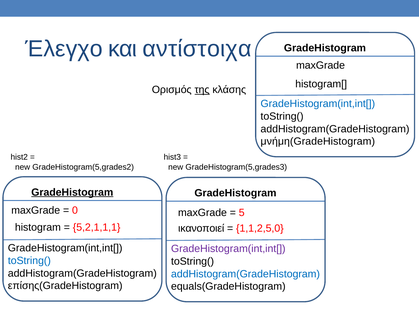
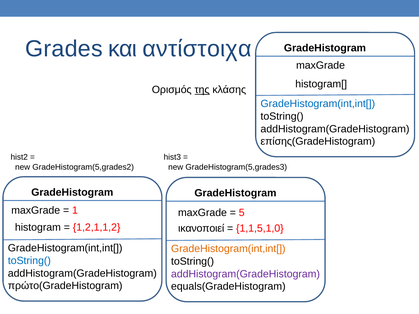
Έλεγχο: Έλεγχο -> Grades
μνήμη(GradeHistogram: μνήμη(GradeHistogram -> επίσης(GradeHistogram
GradeHistogram at (72, 192) underline: present -> none
0: 0 -> 1
5,2,1,1,1: 5,2,1,1,1 -> 1,2,1,1,2
1,1,2,5,0: 1,1,2,5,0 -> 1,1,5,1,0
GradeHistogram(int,int[ at (228, 249) colour: purple -> orange
addHistogram(GradeHistogram at (245, 274) colour: blue -> purple
επίσης(GradeHistogram: επίσης(GradeHistogram -> πρώτο(GradeHistogram
